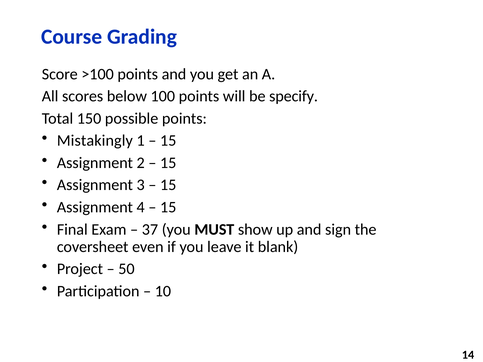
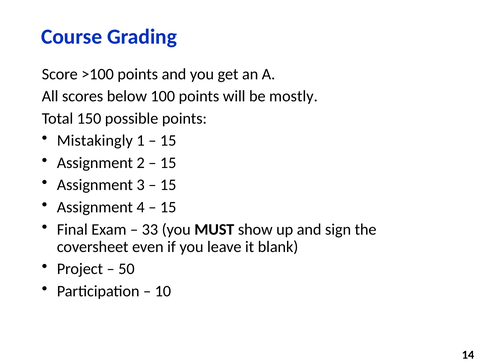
specify: specify -> mostly
37: 37 -> 33
